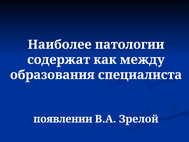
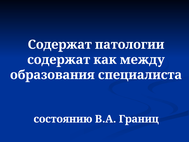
Наиболее at (60, 45): Наиболее -> Содержат
появлении: появлении -> состоянию
Зрелой: Зрелой -> Границ
